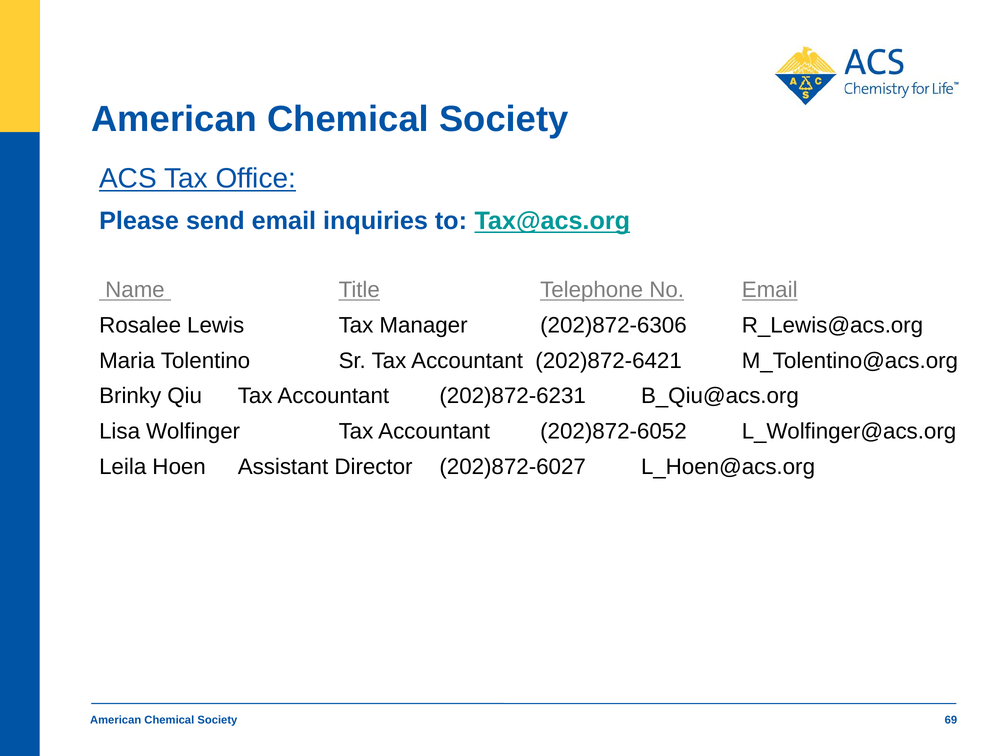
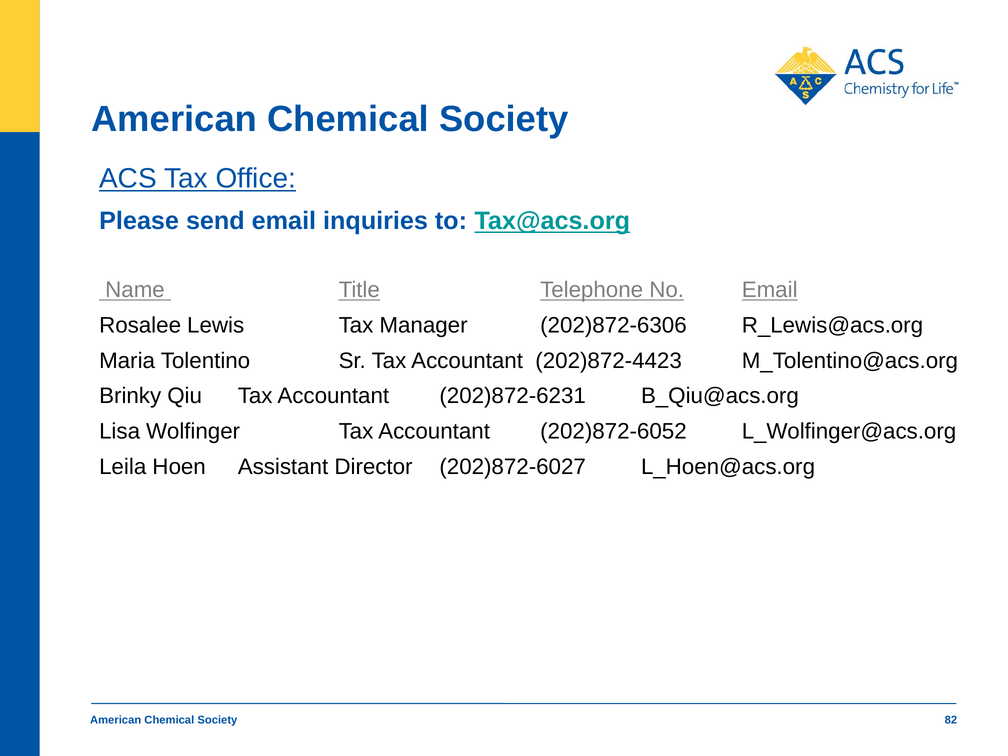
202)872-6421: 202)872-6421 -> 202)872-4423
69: 69 -> 82
